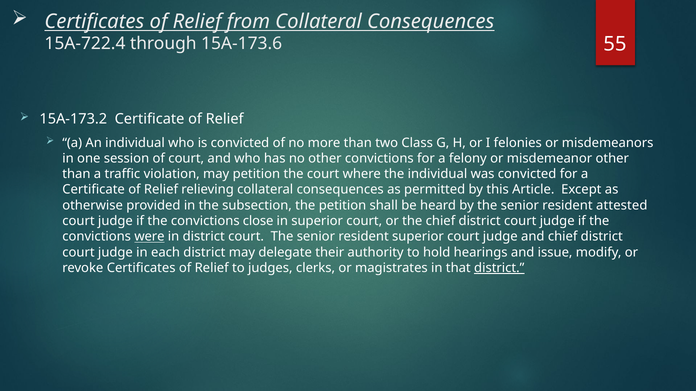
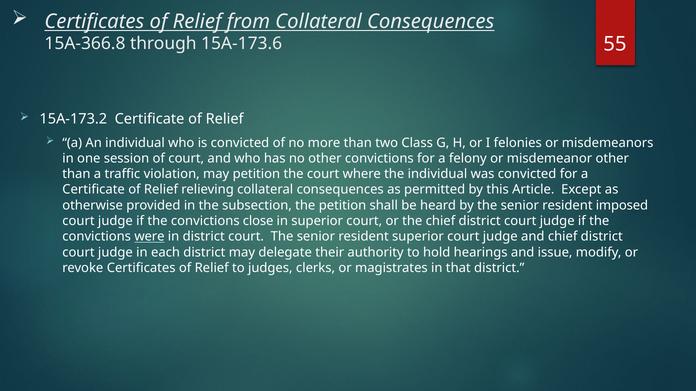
15A-722.4: 15A-722.4 -> 15A-366.8
attested: attested -> imposed
district at (499, 268) underline: present -> none
